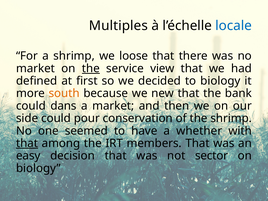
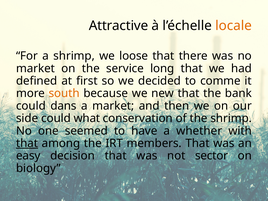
Multiples: Multiples -> Attractive
locale colour: blue -> orange
the at (91, 68) underline: present -> none
view: view -> long
to biology: biology -> comme
pour: pour -> what
